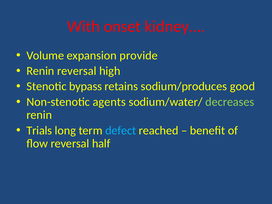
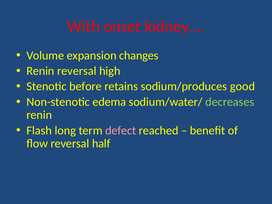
provide: provide -> changes
bypass: bypass -> before
agents: agents -> edema
Trials: Trials -> Flash
defect colour: light blue -> pink
